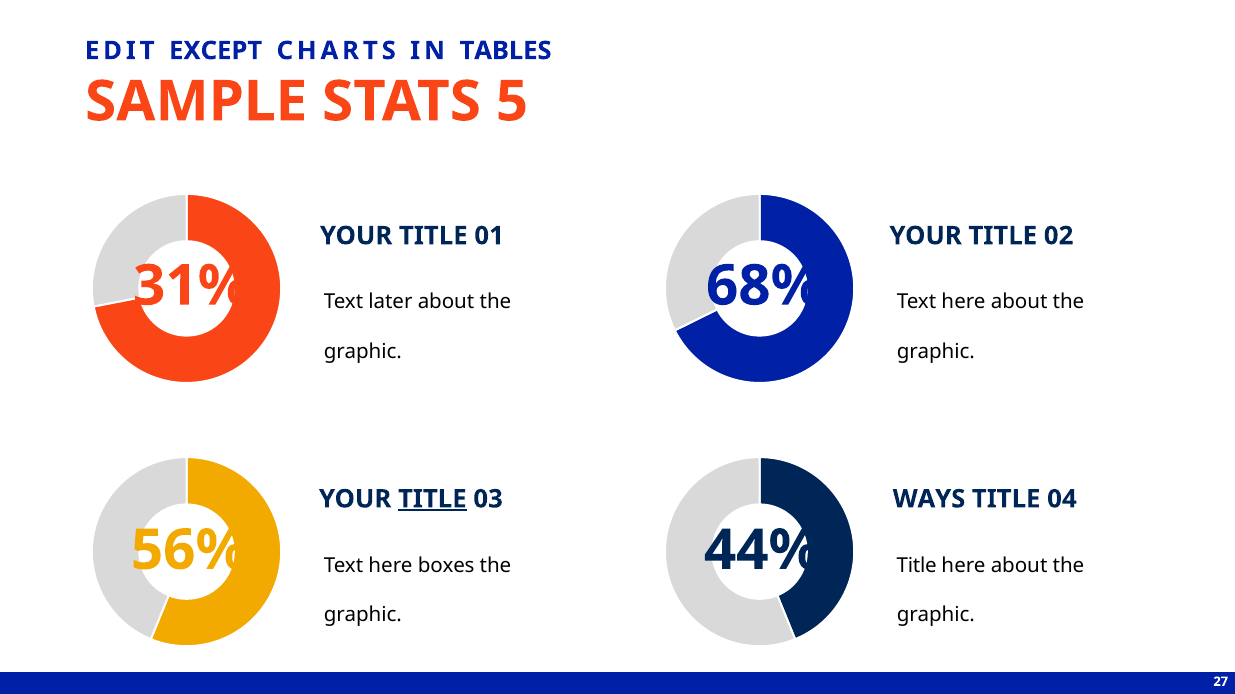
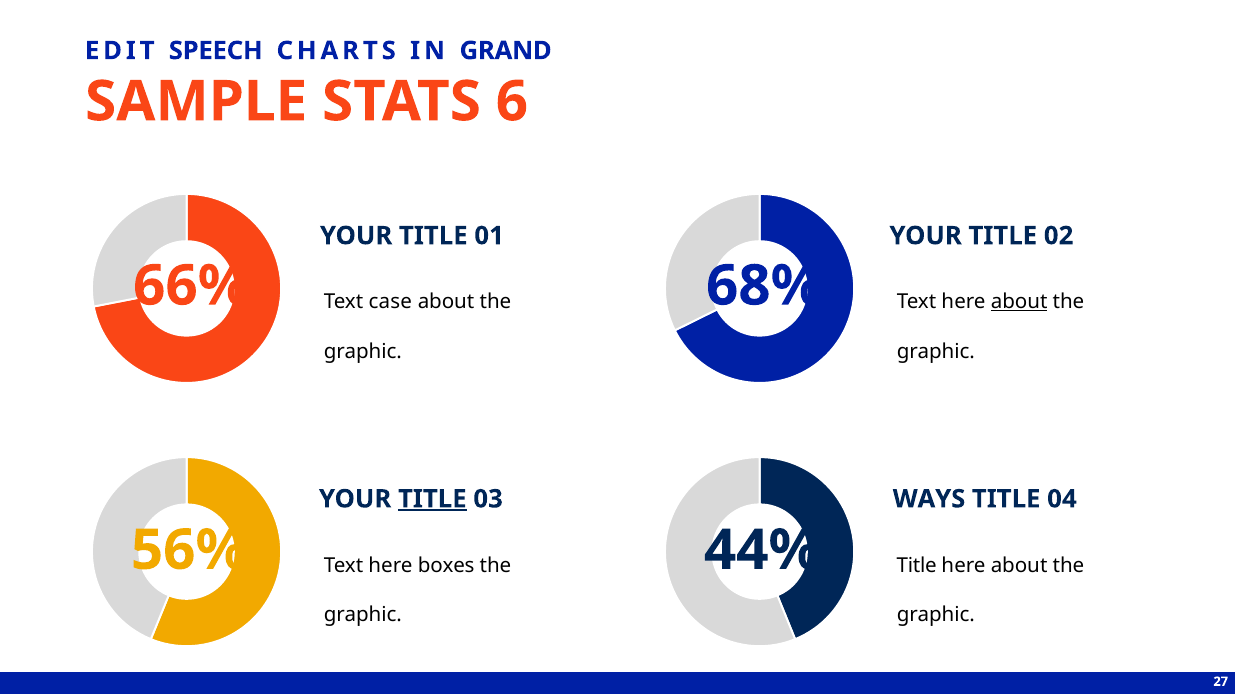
EXCEPT: EXCEPT -> SPEECH
TABLES: TABLES -> GRAND
5: 5 -> 6
31%: 31% -> 66%
later: later -> case
about at (1019, 302) underline: none -> present
